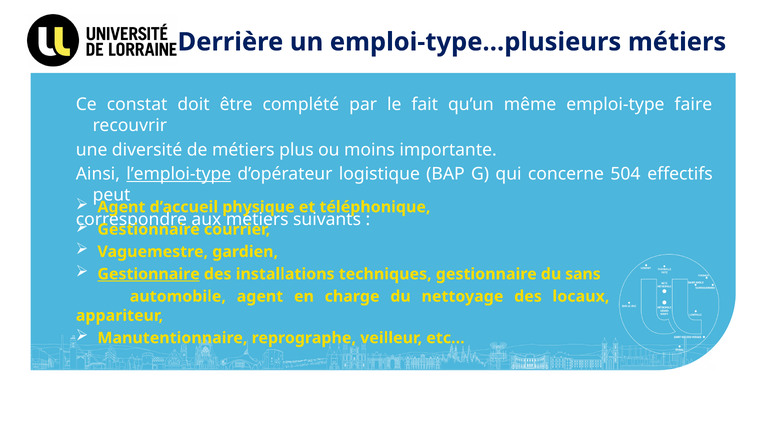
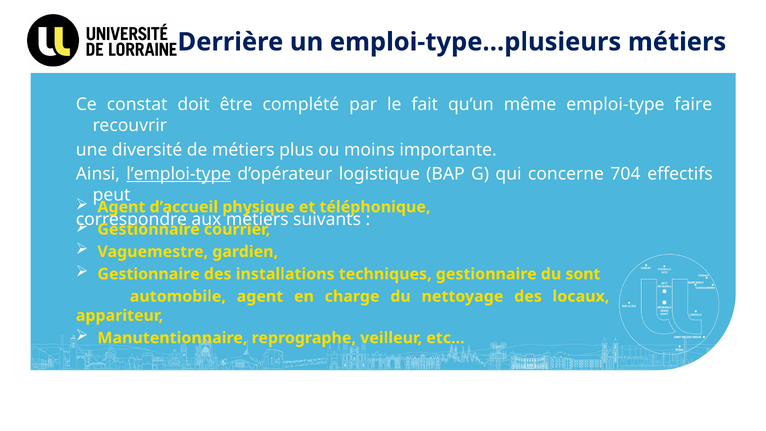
504: 504 -> 704
Gestionnaire at (149, 274) underline: present -> none
sans: sans -> sont
